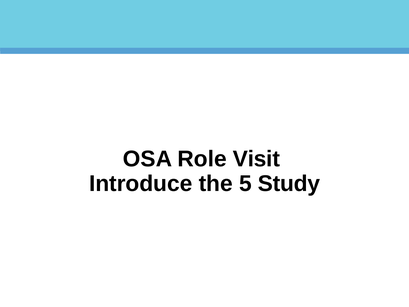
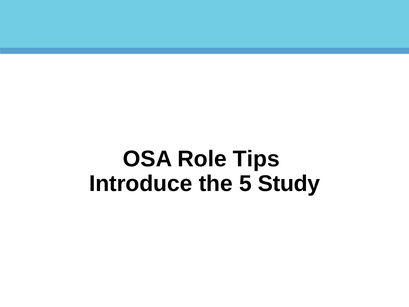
Visit: Visit -> Tips
